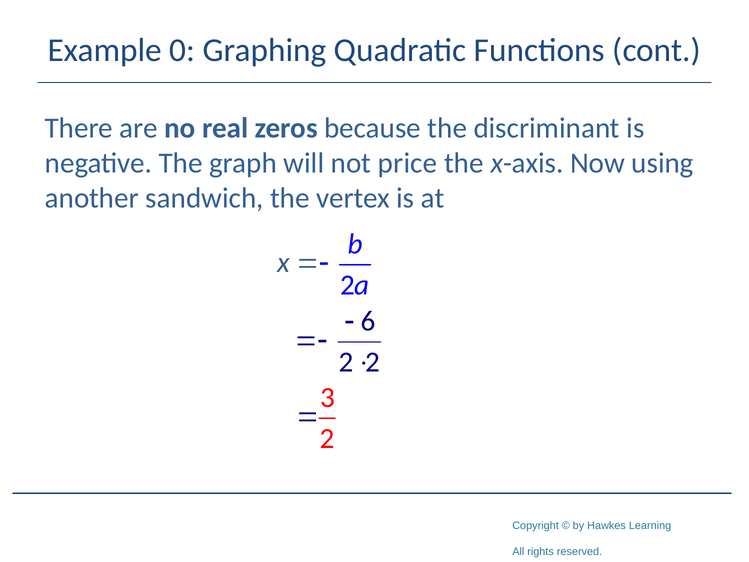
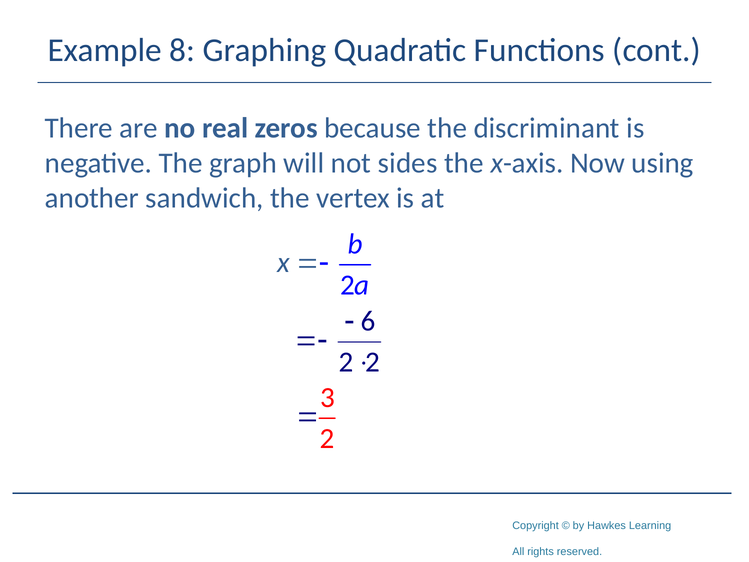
0: 0 -> 8
price: price -> sides
